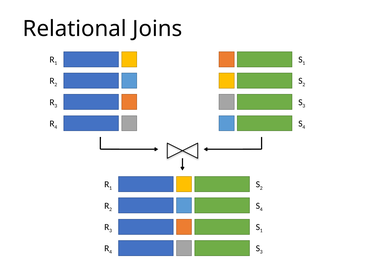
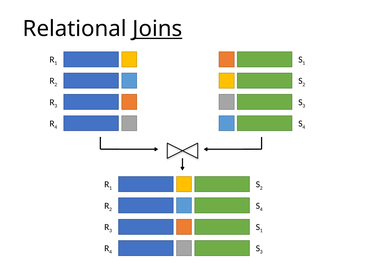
Joins underline: none -> present
